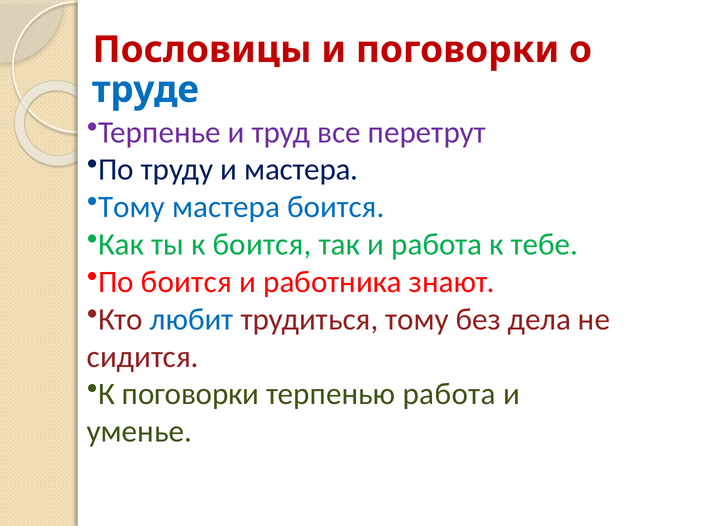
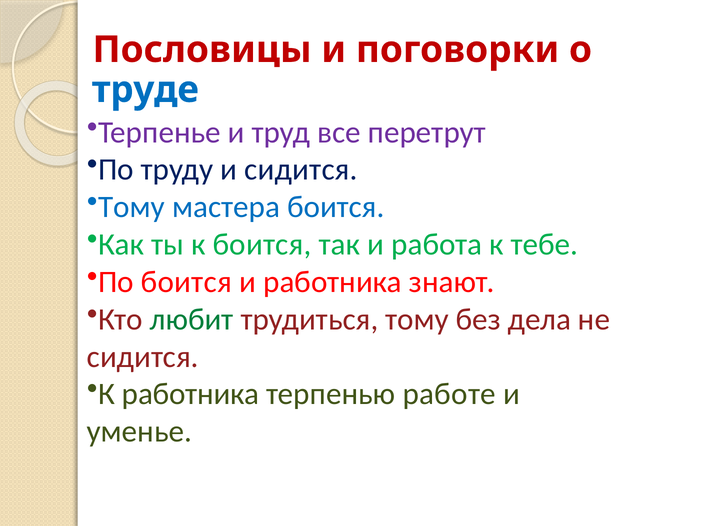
и мастера: мастера -> сидится
любит colour: blue -> green
К поговорки: поговорки -> работника
терпенью работа: работа -> работе
